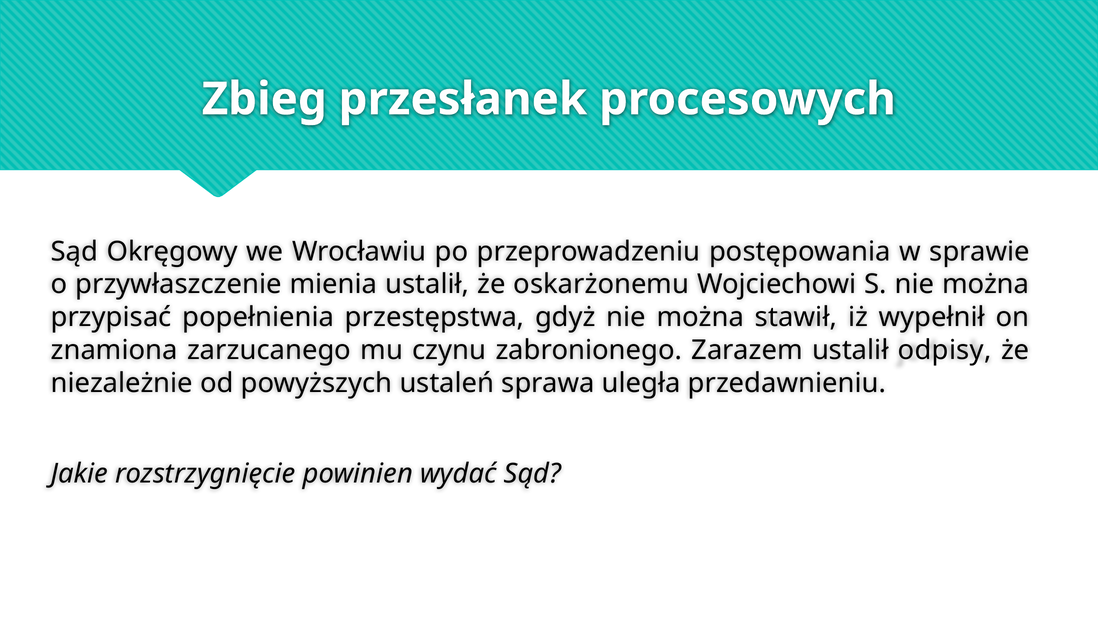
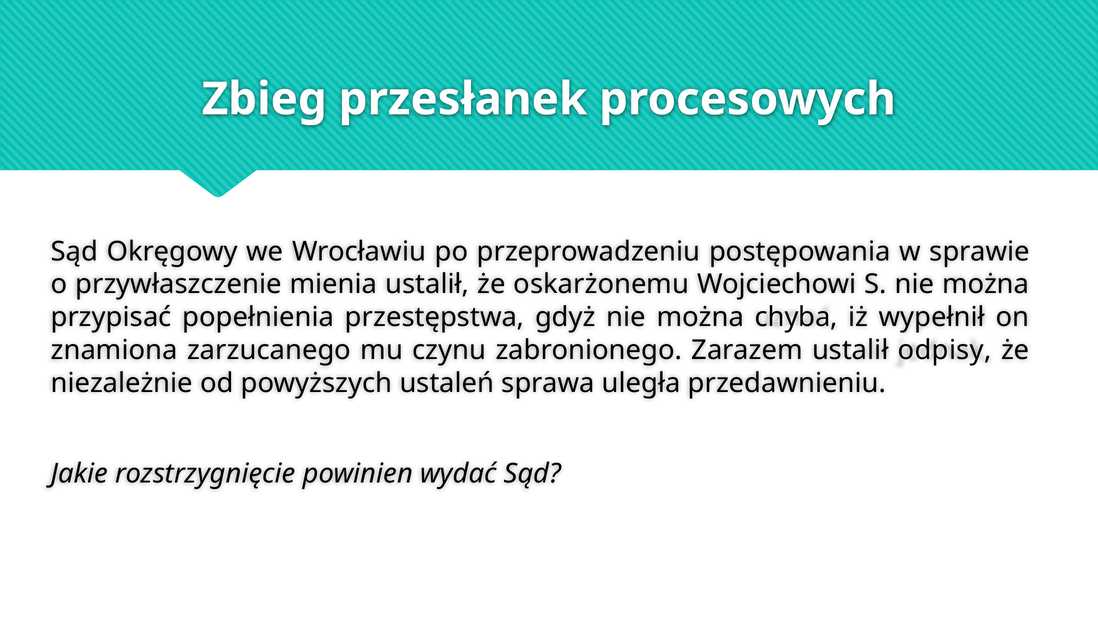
stawił: stawił -> chyba
